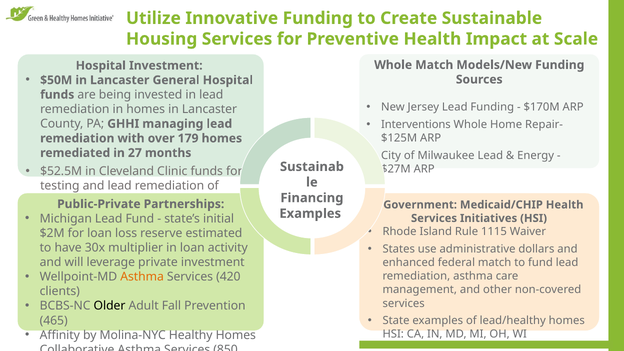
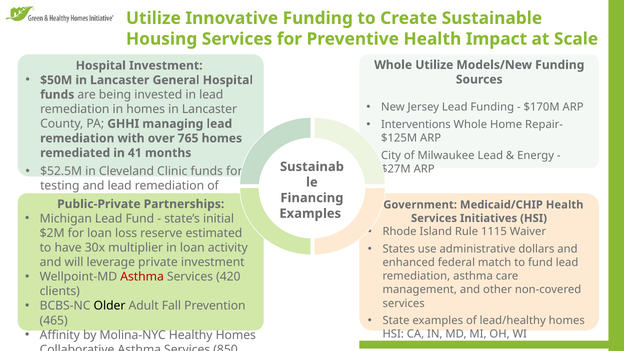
Whole Match: Match -> Utilize
179: 179 -> 765
27: 27 -> 41
Asthma at (142, 277) colour: orange -> red
